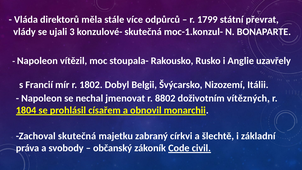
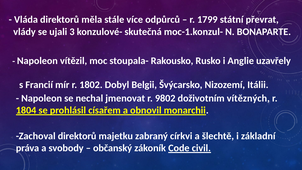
8802: 8802 -> 9802
Zachoval skutečná: skutečná -> direktorů
